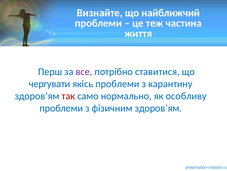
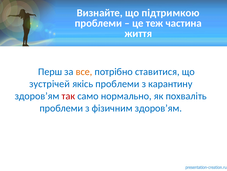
найближчий: найближчий -> підтримкою
все colour: purple -> orange
чергувати: чергувати -> зустрічей
особливу: особливу -> похваліть
